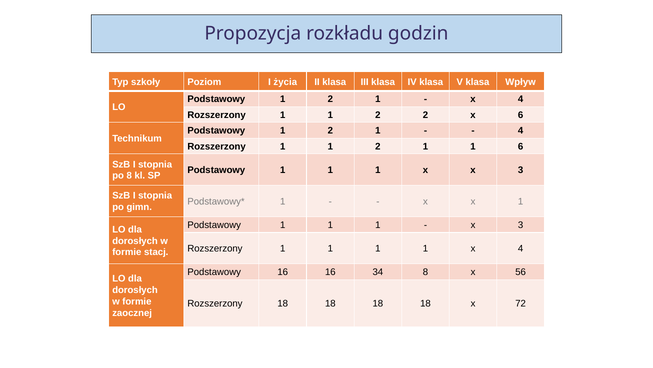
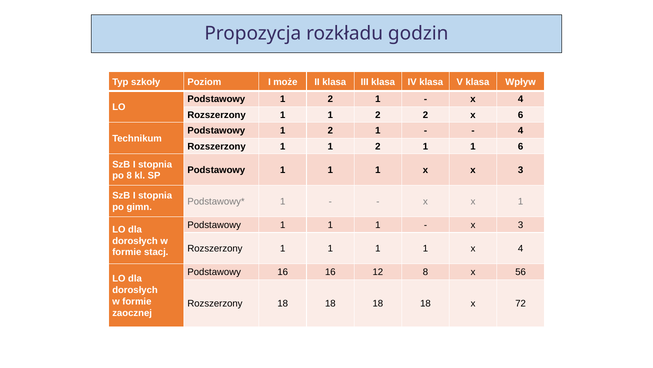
życia: życia -> może
34: 34 -> 12
